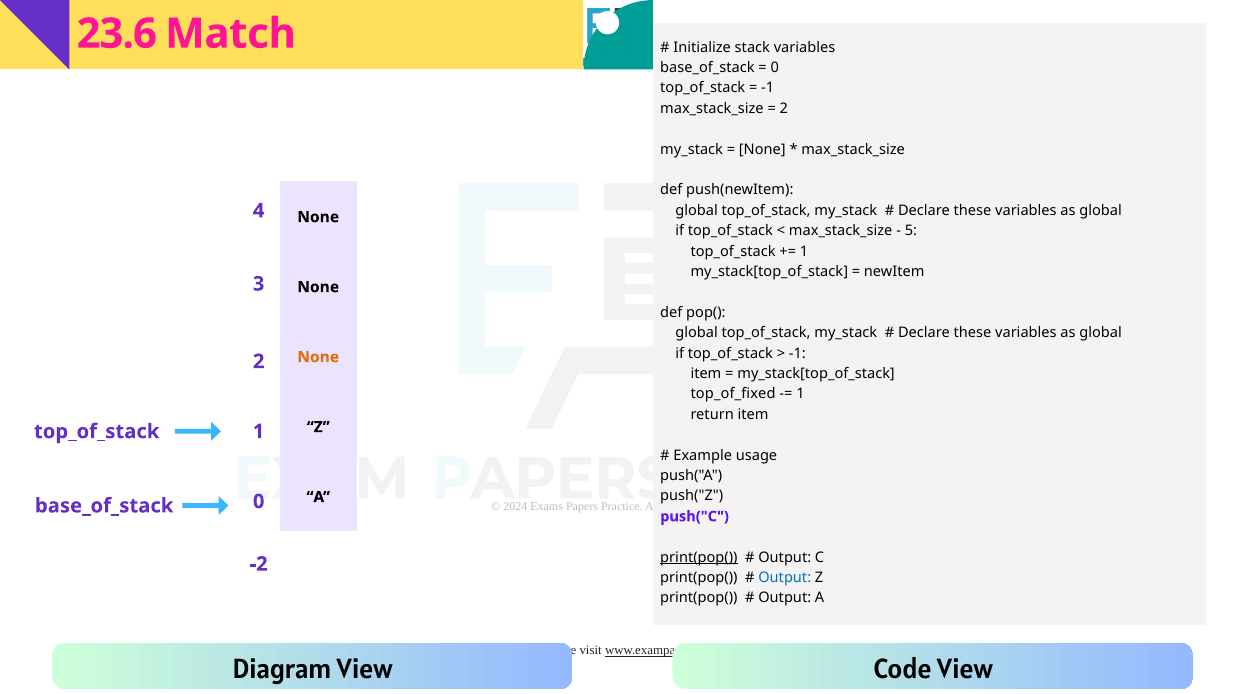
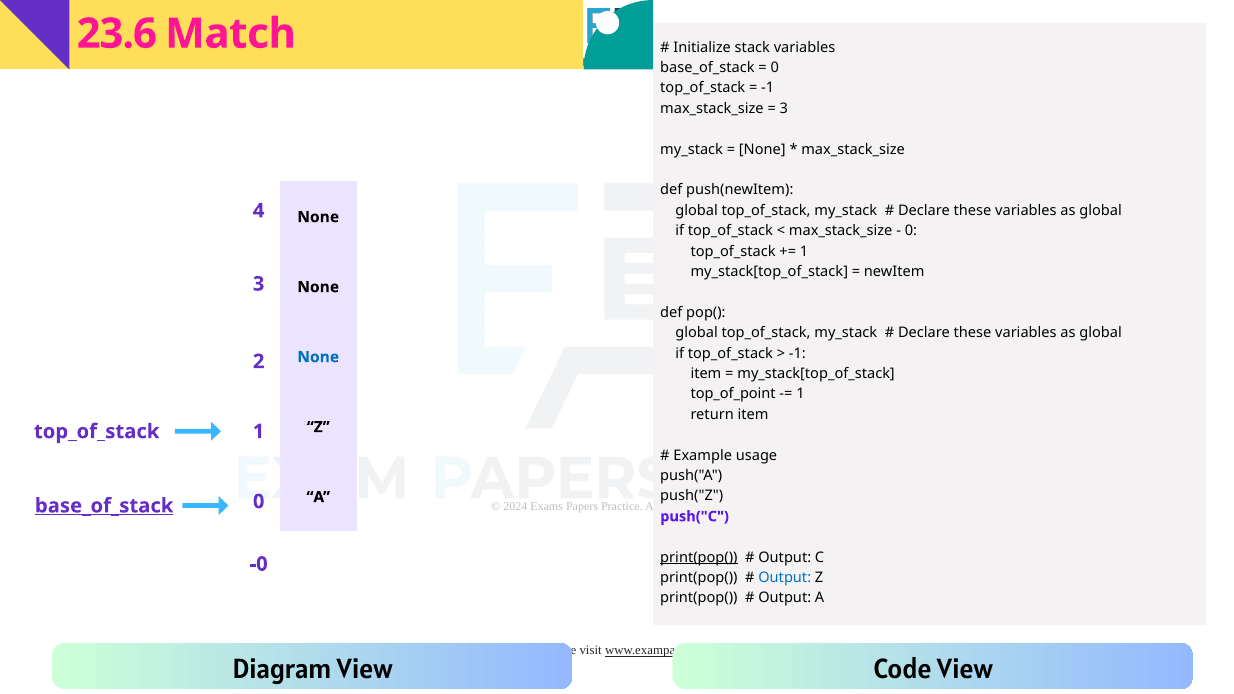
2 at (784, 108): 2 -> 3
5 at (911, 231): 5 -> 0
None at (318, 357) colour: orange -> blue
top_of_fixed: top_of_fixed -> top_of_point
base_of_stack at (104, 506) underline: none -> present
-2: -2 -> -0
